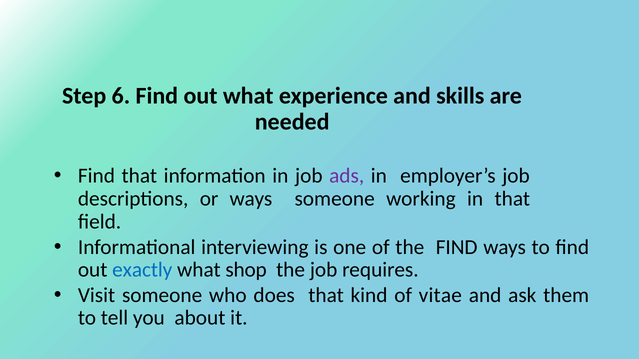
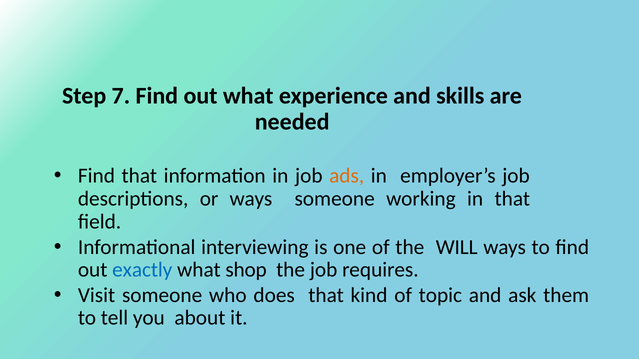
6: 6 -> 7
ads colour: purple -> orange
the FIND: FIND -> WILL
vitae: vitae -> topic
